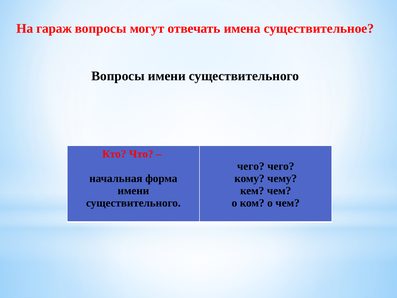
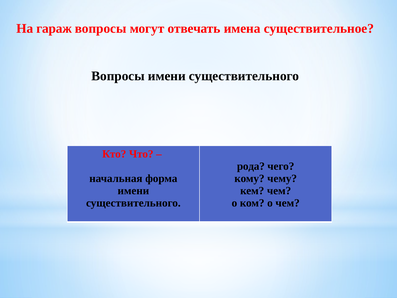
чего at (251, 166): чего -> рода
